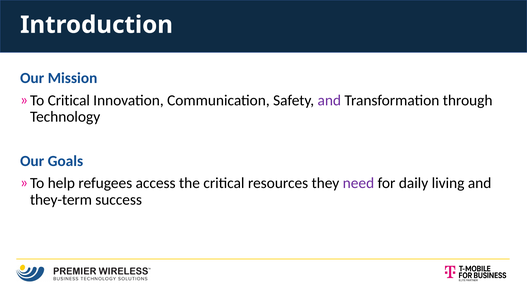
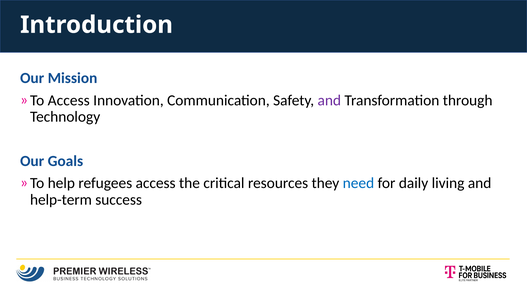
Critical at (69, 100): Critical -> Access
need colour: purple -> blue
they-term: they-term -> help-term
